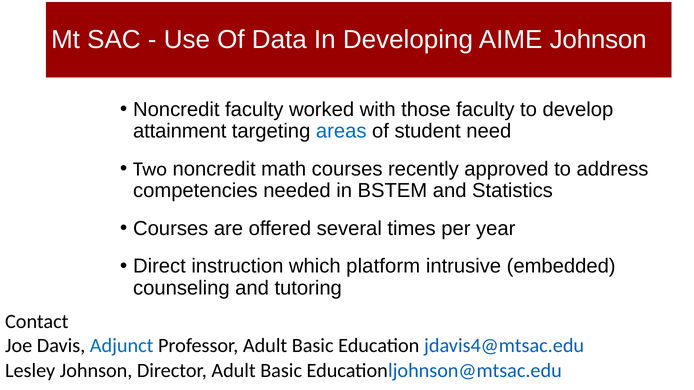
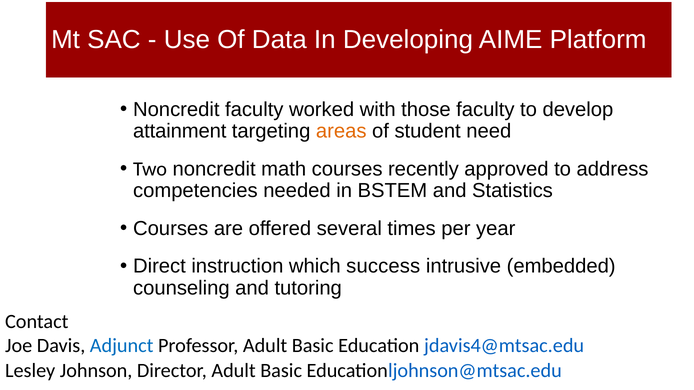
AIME Johnson: Johnson -> Platform
areas colour: blue -> orange
platform: platform -> success
